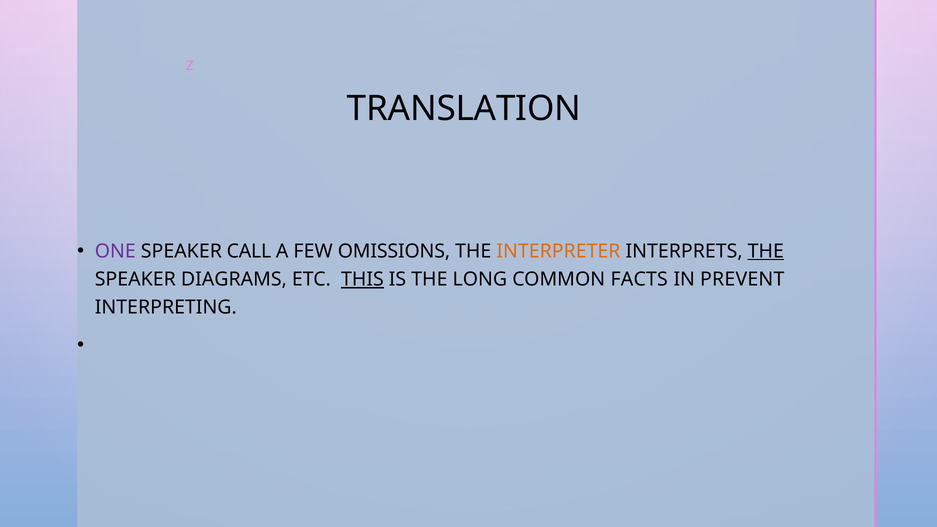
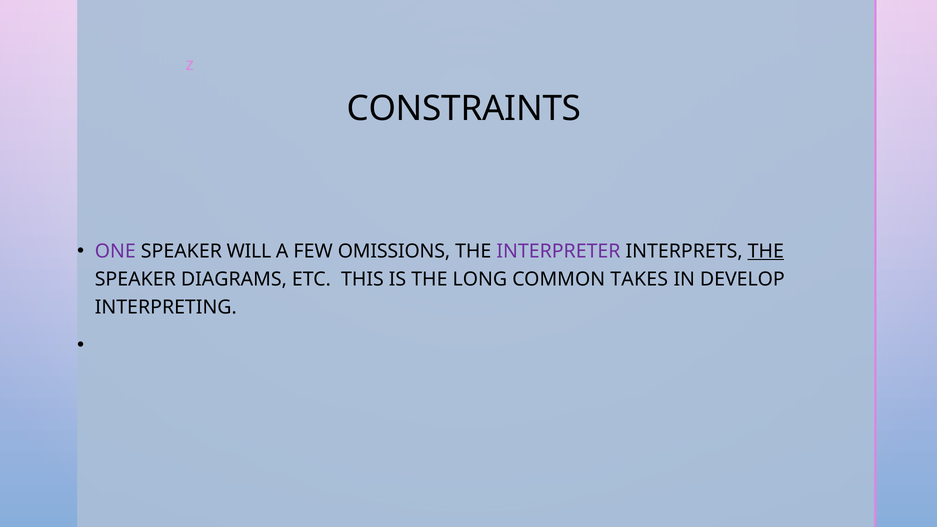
TRANSLATION: TRANSLATION -> CONSTRAINTS
CALL: CALL -> WILL
INTERPRETER colour: orange -> purple
THIS underline: present -> none
FACTS: FACTS -> TAKES
PREVENT: PREVENT -> DEVELOP
